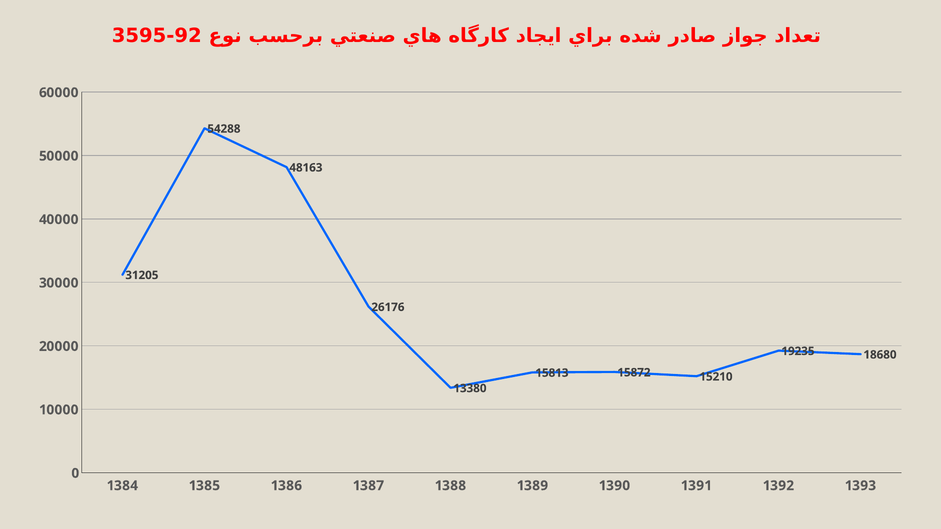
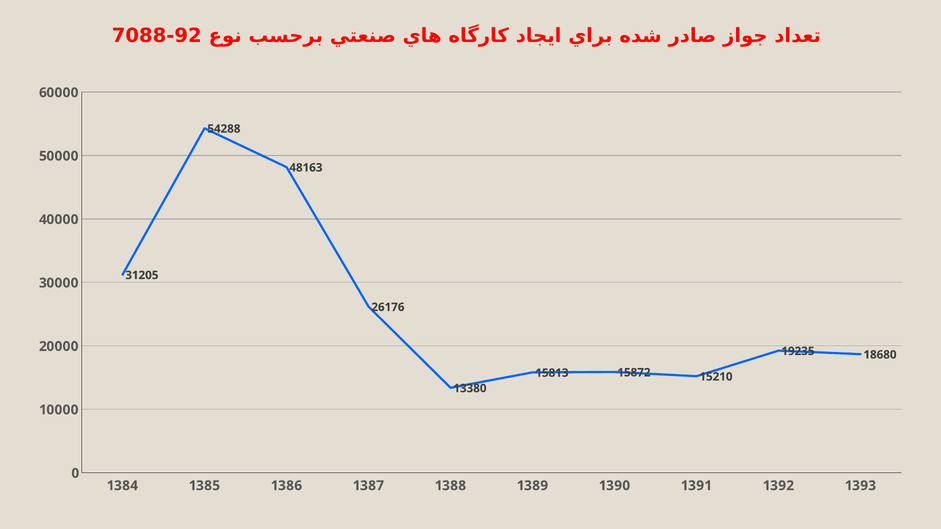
3595: 3595 -> 7088
